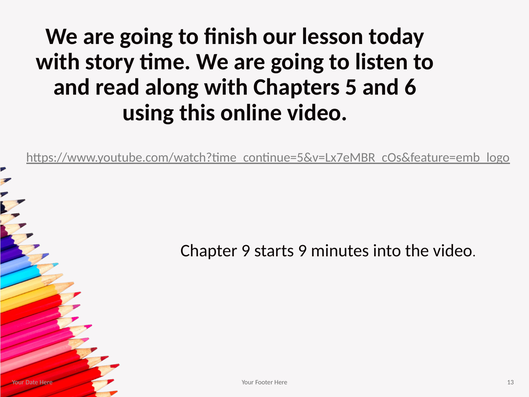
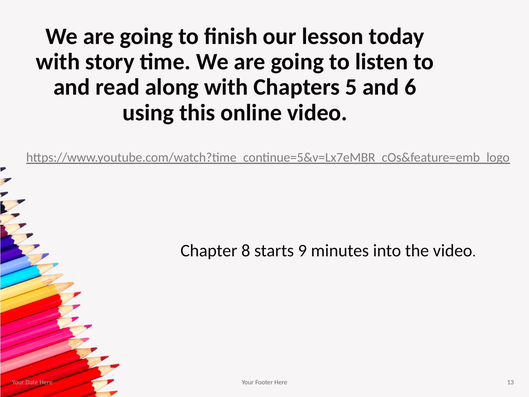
Chapter 9: 9 -> 8
